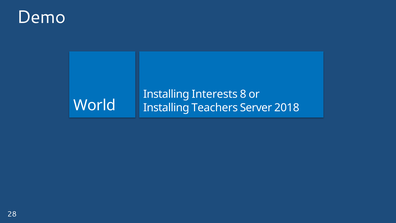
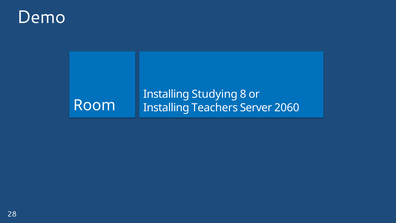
Interests: Interests -> Studying
World: World -> Room
2018: 2018 -> 2060
